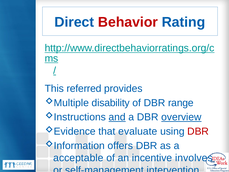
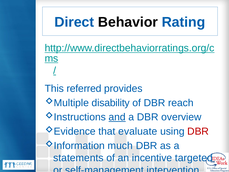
Behavior colour: red -> black
range: range -> reach
overview underline: present -> none
offers: offers -> much
acceptable: acceptable -> statements
involves: involves -> targeted
